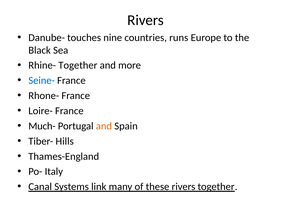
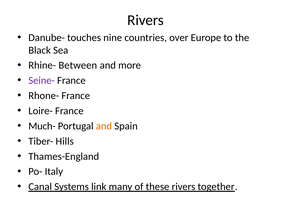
runs: runs -> over
Rhine- Together: Together -> Between
Seine- colour: blue -> purple
